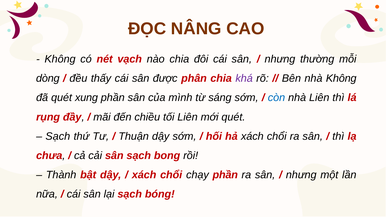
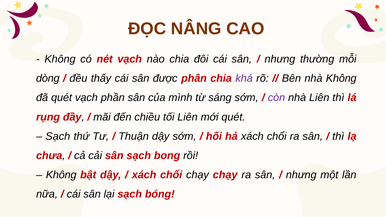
quét xung: xung -> vạch
còn colour: blue -> purple
Thành at (61, 175): Thành -> Không
chạy phần: phần -> chạy
